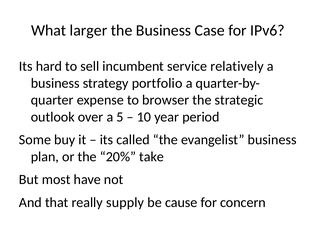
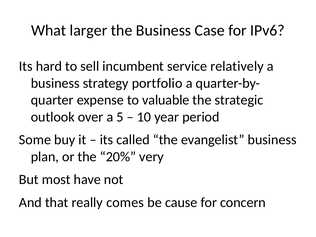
browser: browser -> valuable
take: take -> very
supply: supply -> comes
